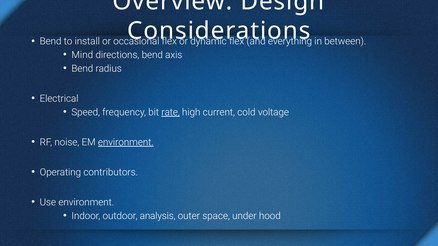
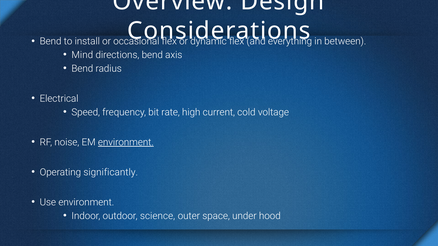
rate underline: present -> none
contributors: contributors -> significantly
analysis: analysis -> science
